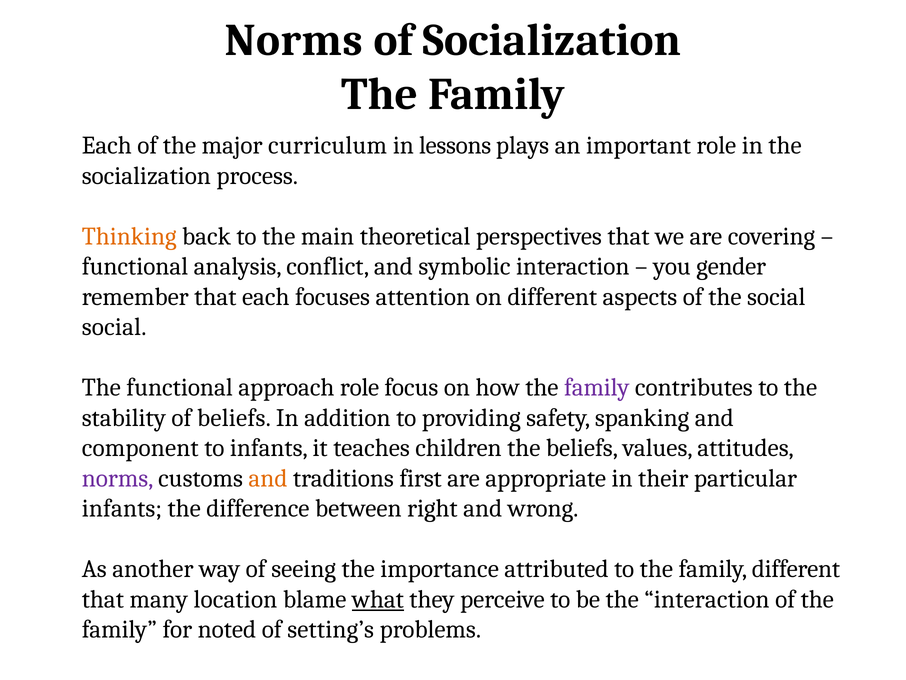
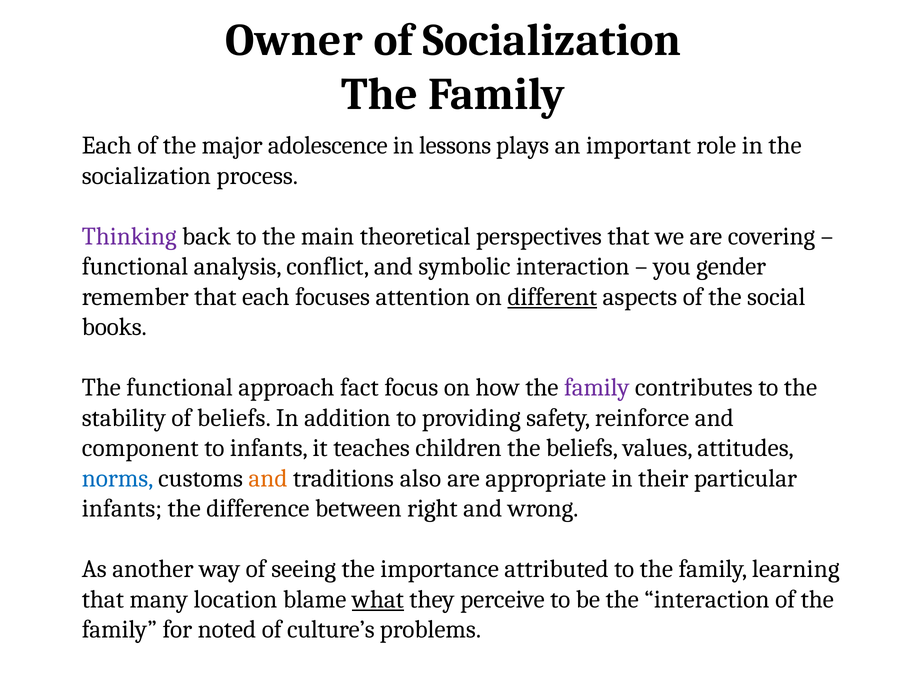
Norms at (294, 40): Norms -> Owner
curriculum: curriculum -> adolescence
Thinking colour: orange -> purple
different at (552, 297) underline: none -> present
social at (114, 327): social -> books
approach role: role -> fact
spanking: spanking -> reinforce
norms at (118, 478) colour: purple -> blue
first: first -> also
family different: different -> learning
setting’s: setting’s -> culture’s
